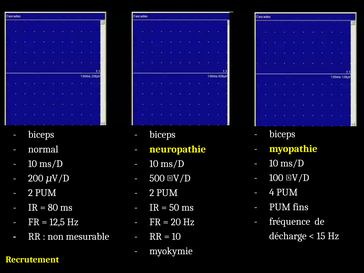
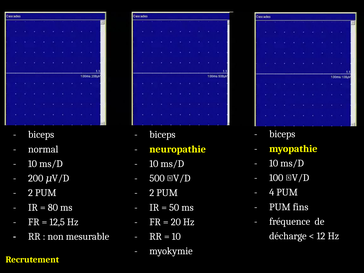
15: 15 -> 12
